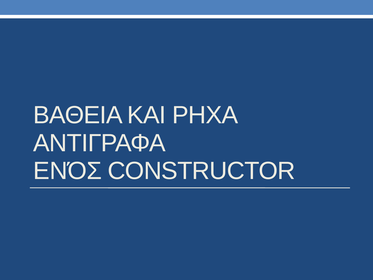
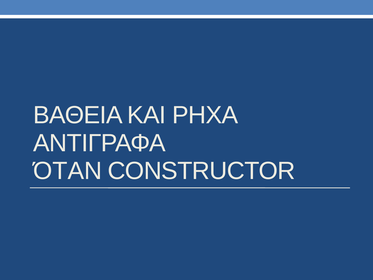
ΕΝΌΣ: ΕΝΌΣ -> ΌΤΑΝ
